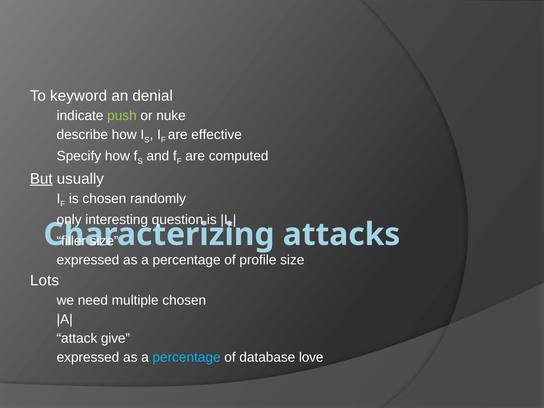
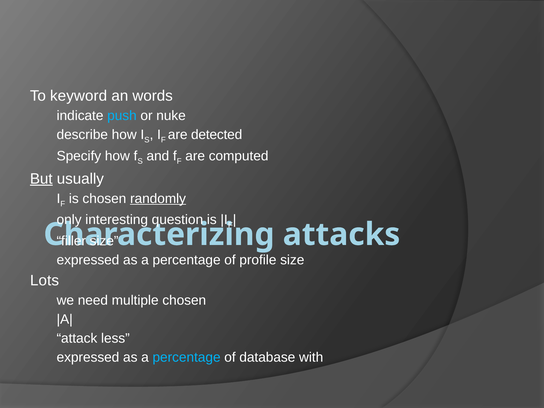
denial: denial -> words
push colour: light green -> light blue
effective: effective -> detected
randomly underline: none -> present
give: give -> less
love: love -> with
